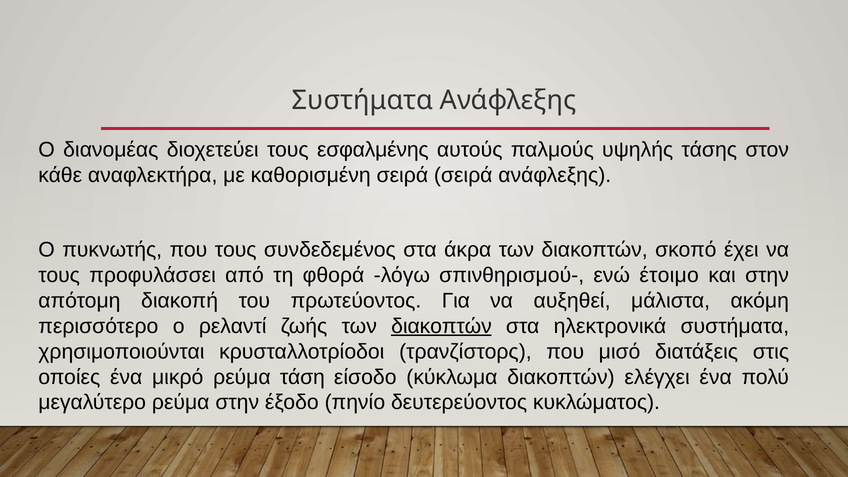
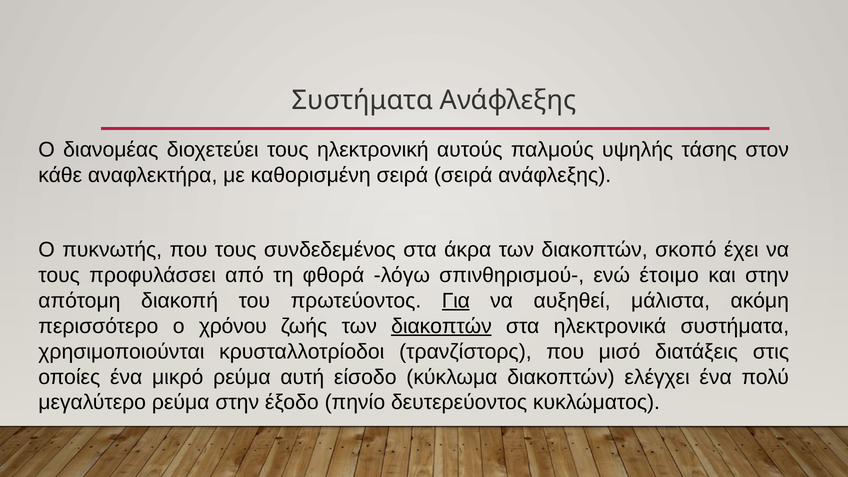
εσφαλμένης: εσφαλμένης -> ηλεκτρονική
Για underline: none -> present
ρελαντί: ρελαντί -> χρόνου
τάση: τάση -> αυτή
